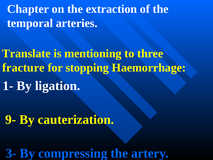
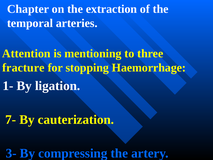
Translate: Translate -> Attention
9-: 9- -> 7-
